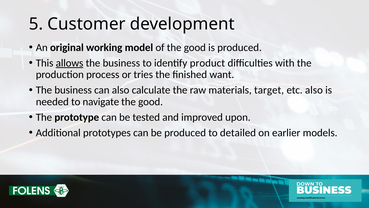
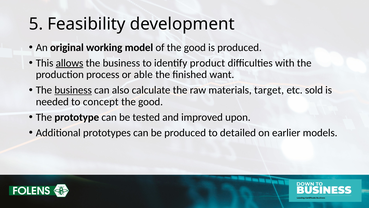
Customer: Customer -> Feasibility
tries: tries -> able
business at (73, 90) underline: none -> present
etc also: also -> sold
navigate: navigate -> concept
